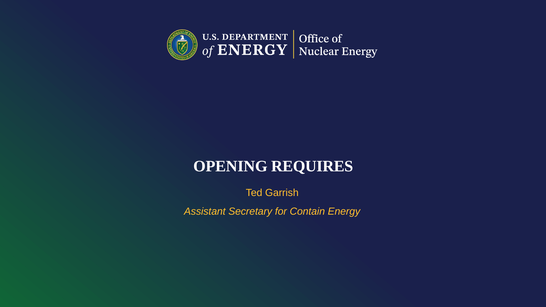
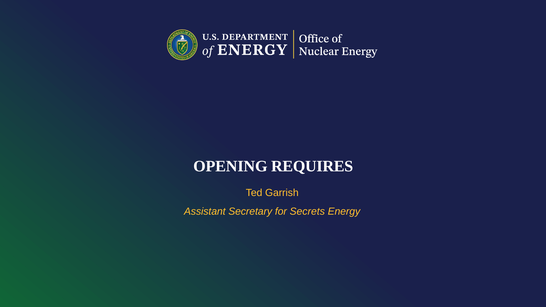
Contain: Contain -> Secrets
